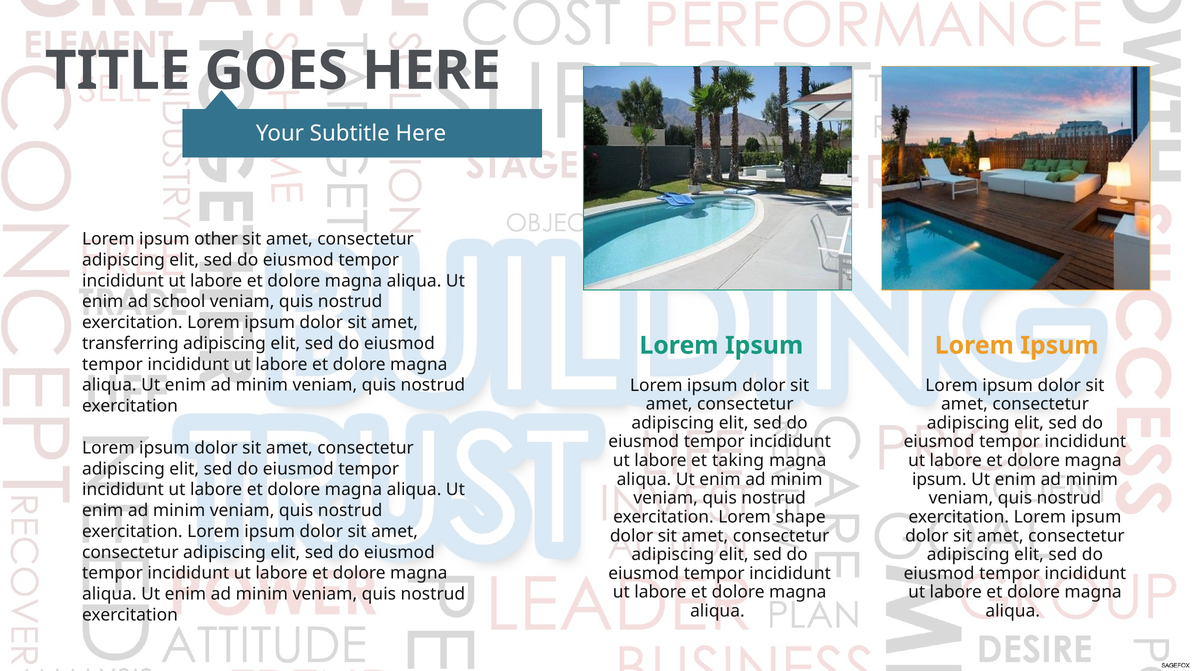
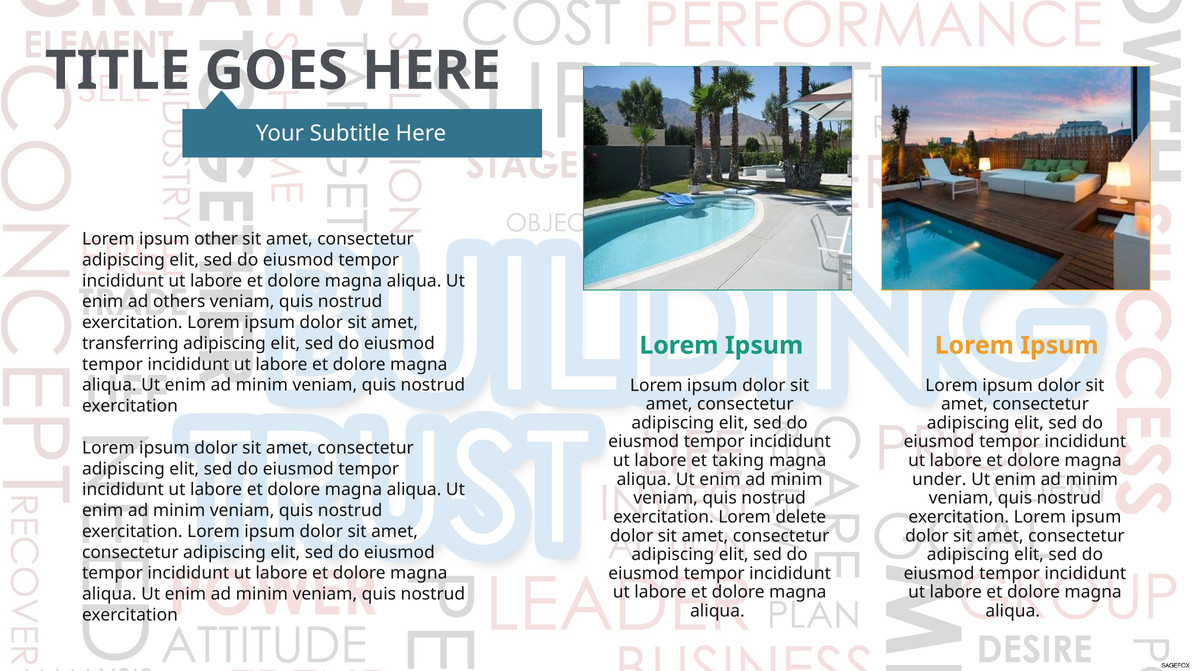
school: school -> others
ipsum at (939, 479): ipsum -> under
shape: shape -> delete
